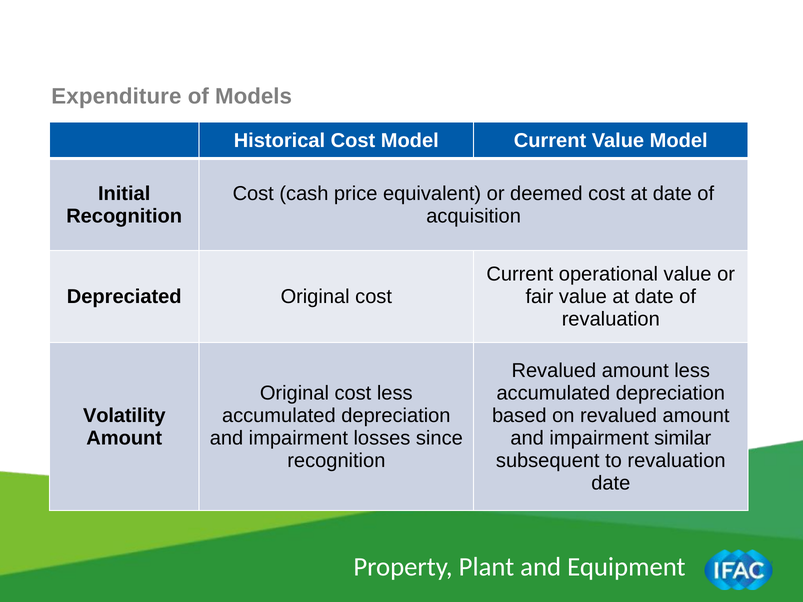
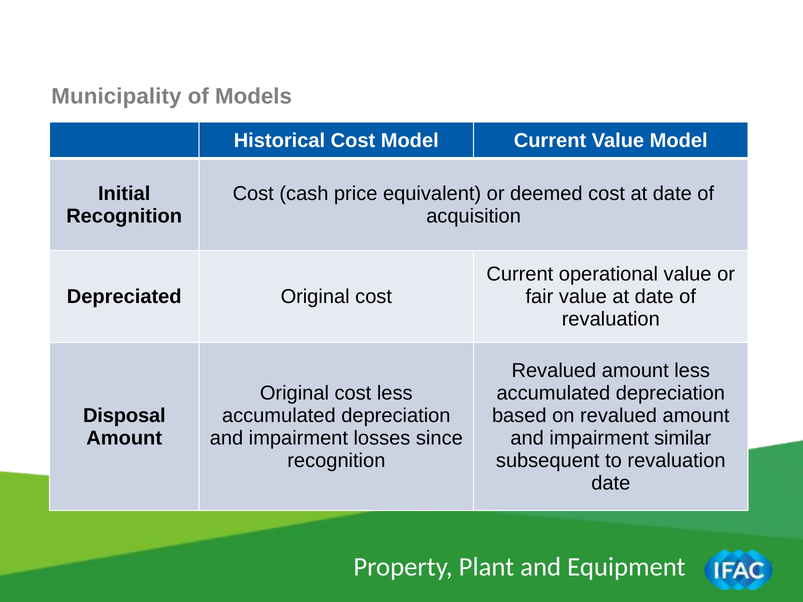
Expenditure: Expenditure -> Municipality
Volatility: Volatility -> Disposal
